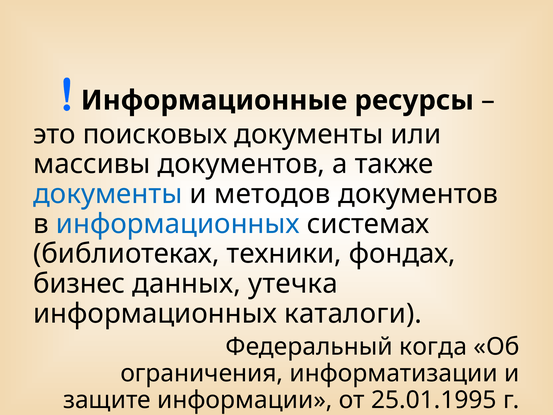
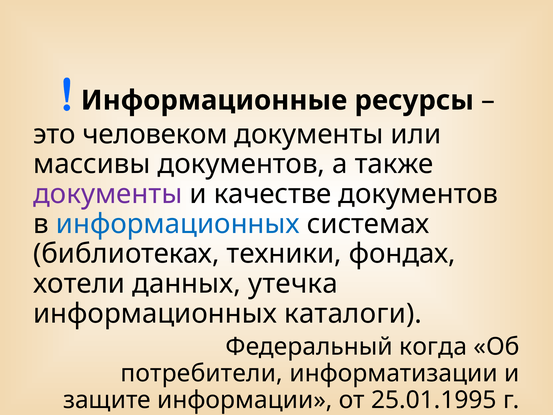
поисковых: поисковых -> человеком
документы at (108, 194) colour: blue -> purple
методов: методов -> качестве
бизнес: бизнес -> хотели
ограничения: ограничения -> потребители
